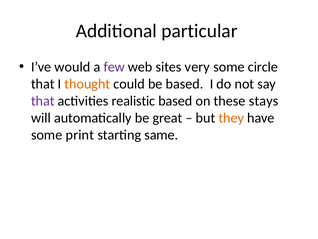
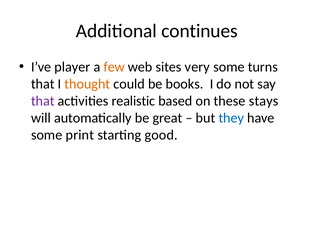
particular: particular -> continues
would: would -> player
few colour: purple -> orange
circle: circle -> turns
be based: based -> books
they colour: orange -> blue
same: same -> good
